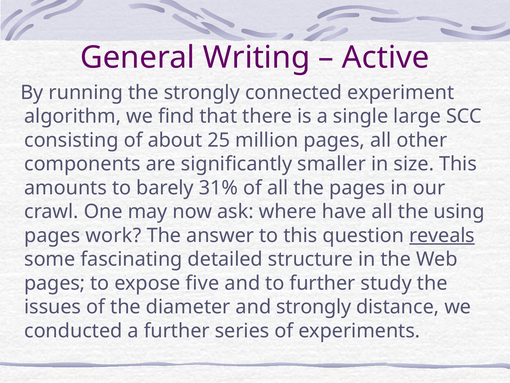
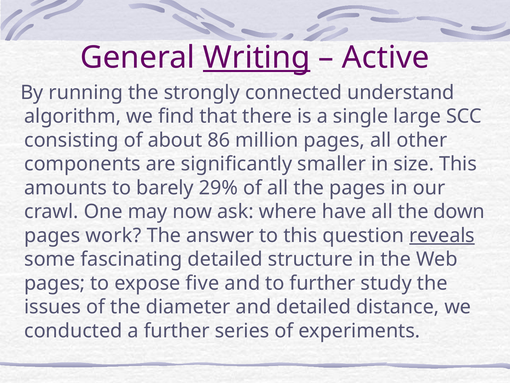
Writing underline: none -> present
experiment: experiment -> understand
25: 25 -> 86
31%: 31% -> 29%
using: using -> down
and strongly: strongly -> detailed
